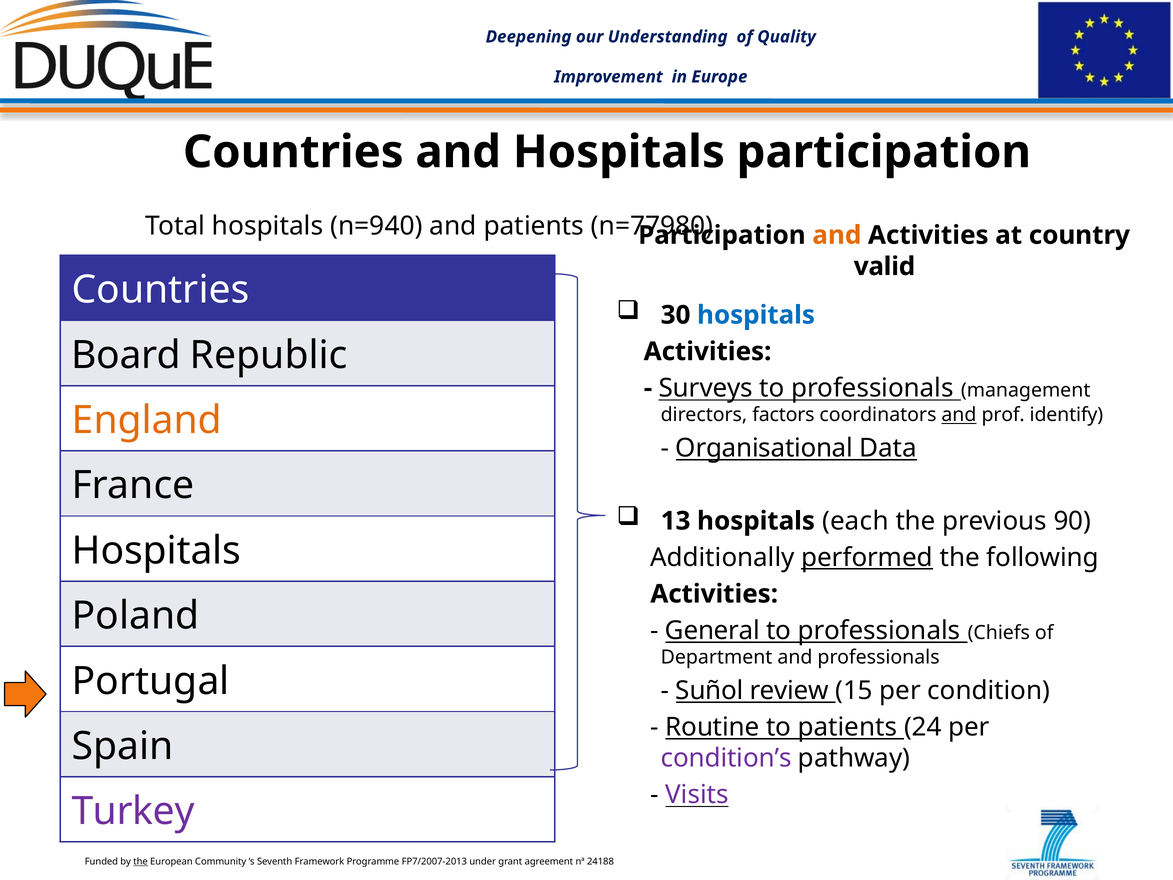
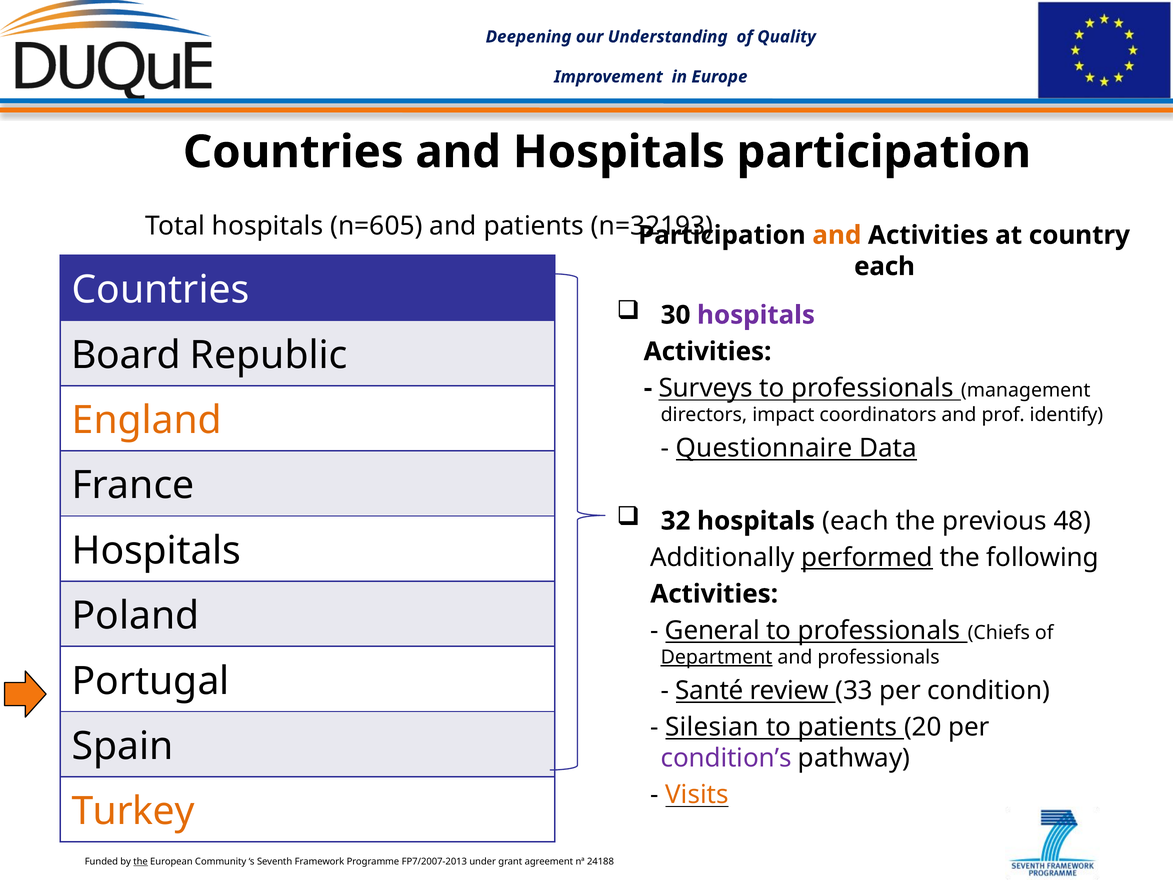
n=940: n=940 -> n=605
n=77980: n=77980 -> n=32193
valid at (885, 266): valid -> each
hospitals at (756, 315) colour: blue -> purple
factors: factors -> impact
and at (959, 415) underline: present -> none
Organisational: Organisational -> Questionnaire
13: 13 -> 32
90: 90 -> 48
Department underline: none -> present
Suñol: Suñol -> Santé
15: 15 -> 33
Routine: Routine -> Silesian
24: 24 -> 20
Visits colour: purple -> orange
Turkey colour: purple -> orange
